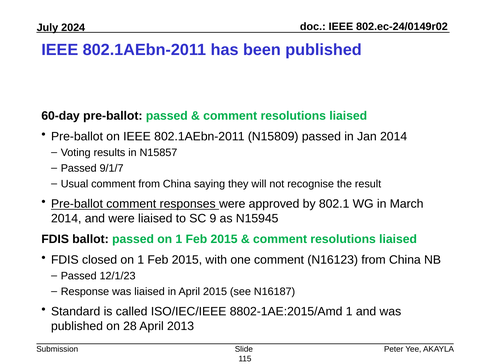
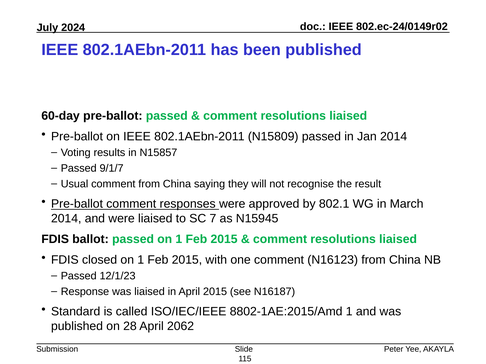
9: 9 -> 7
2013: 2013 -> 2062
